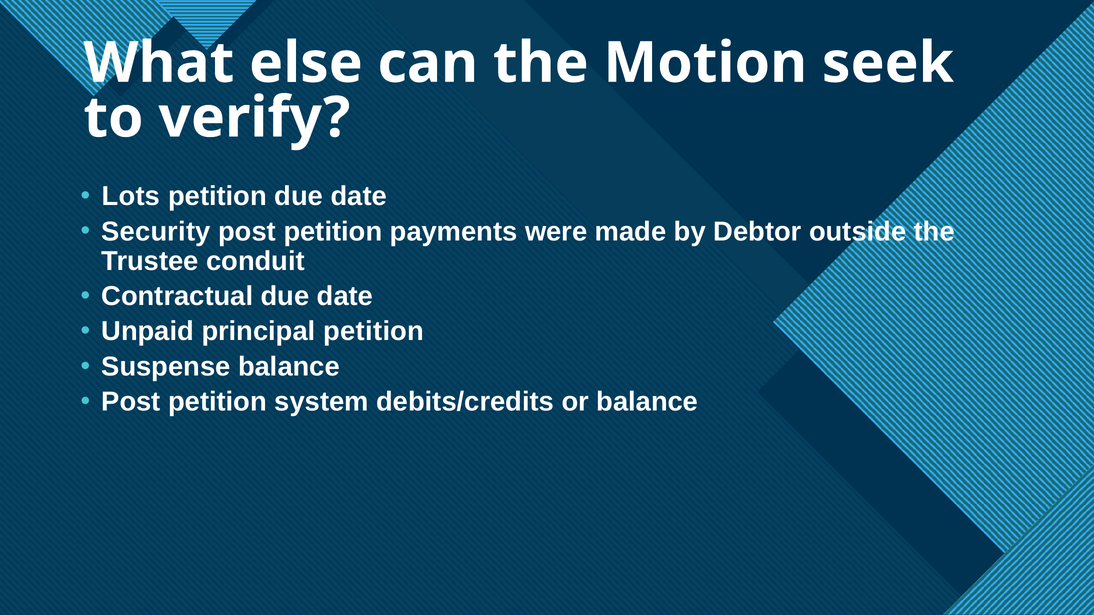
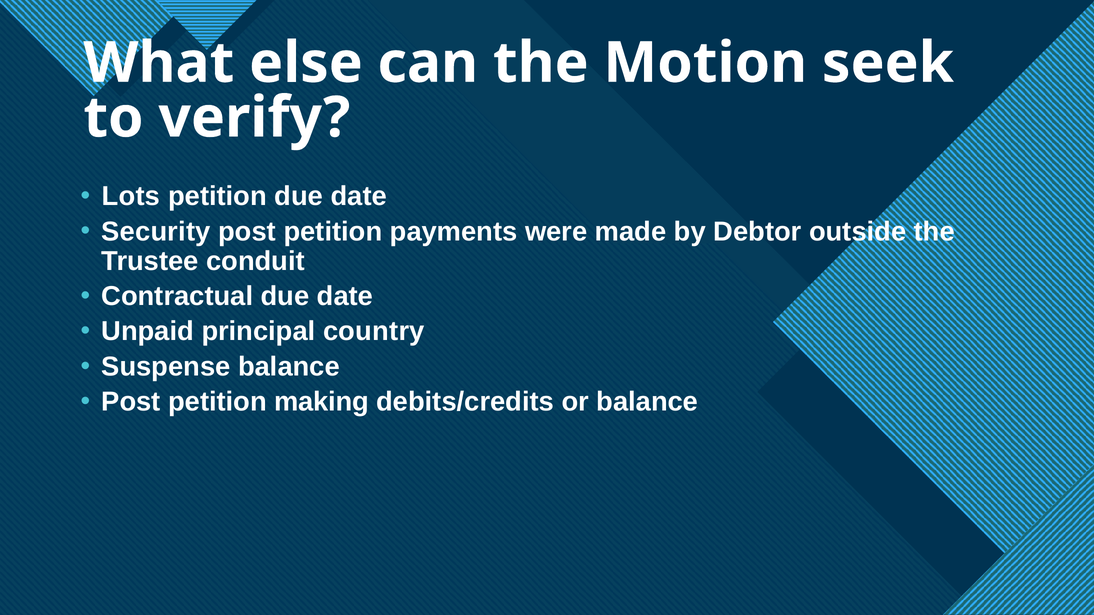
principal petition: petition -> country
system: system -> making
